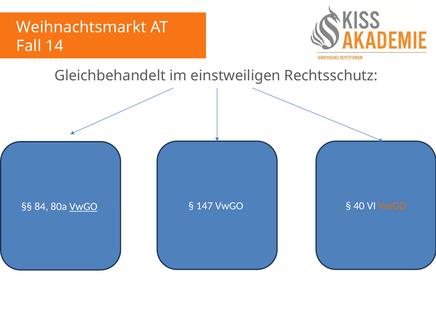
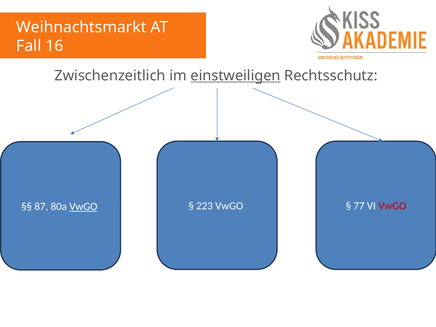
14: 14 -> 16
Gleichbehandelt: Gleichbehandelt -> Zwischenzeitlich
einstweiligen underline: none -> present
84: 84 -> 87
147: 147 -> 223
40: 40 -> 77
VwGO at (392, 206) colour: orange -> red
